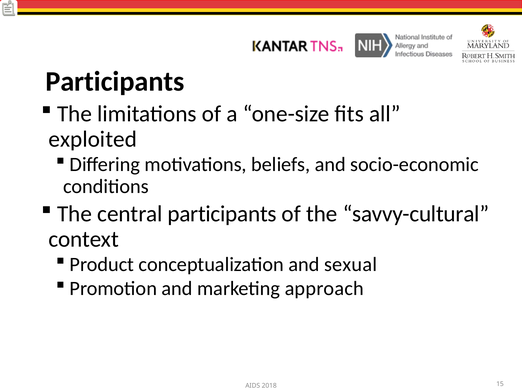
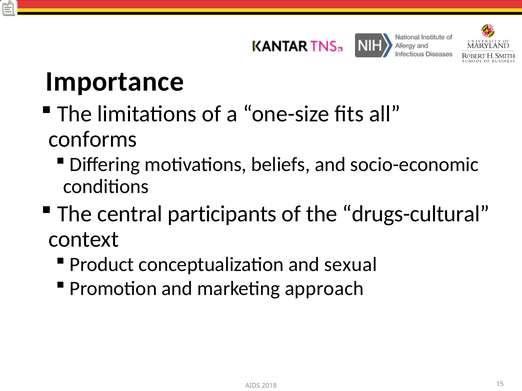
Participants at (115, 82): Participants -> Importance
exploited: exploited -> conforms
savvy-cultural: savvy-cultural -> drugs-cultural
